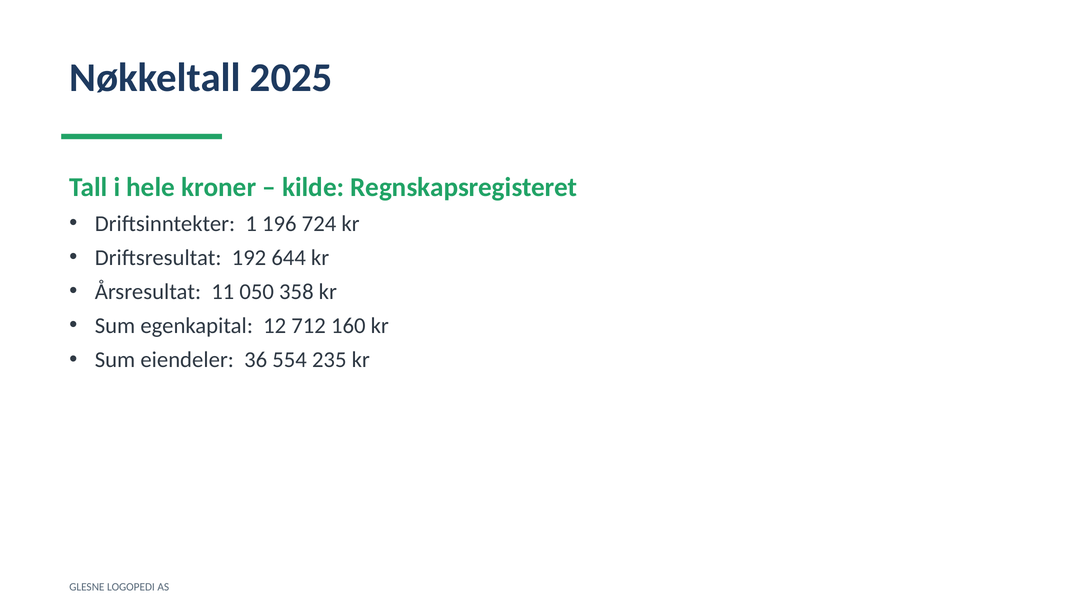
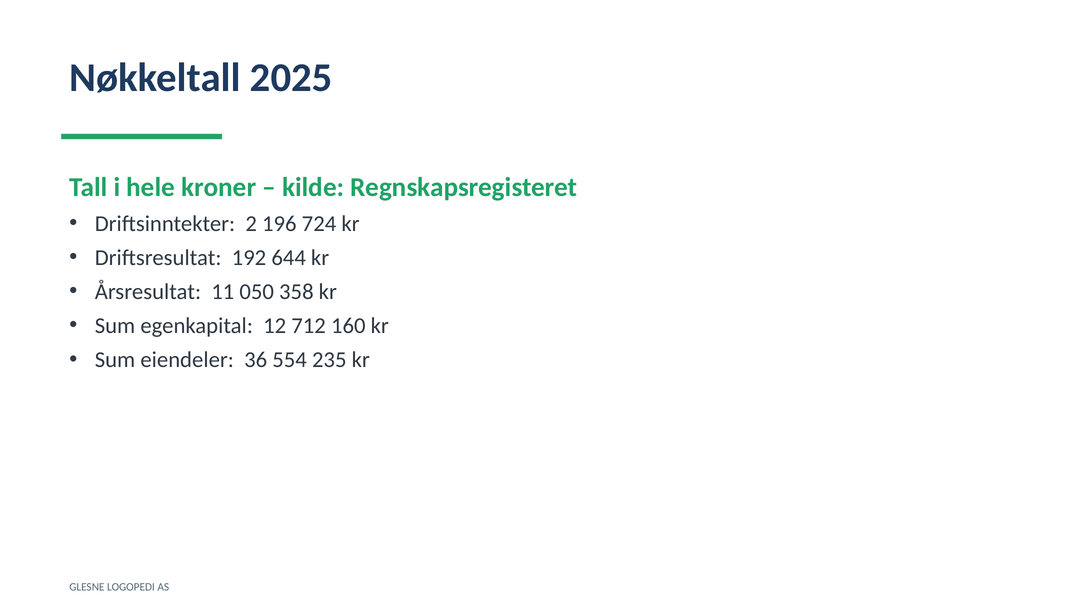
1: 1 -> 2
